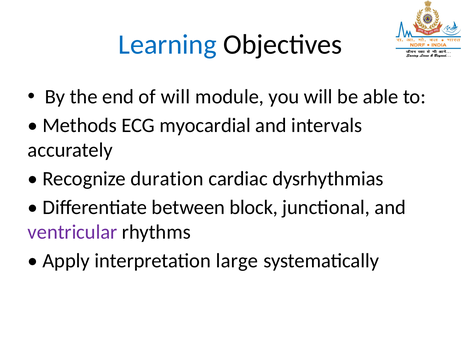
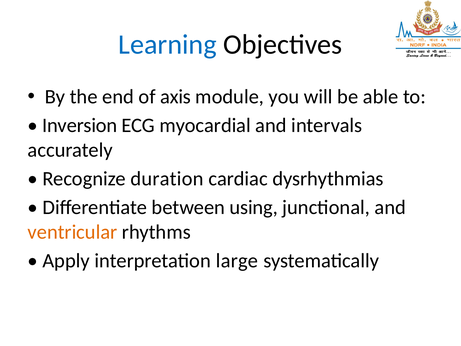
of will: will -> axis
Methods: Methods -> Inversion
block: block -> using
ventricular colour: purple -> orange
